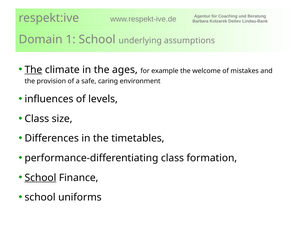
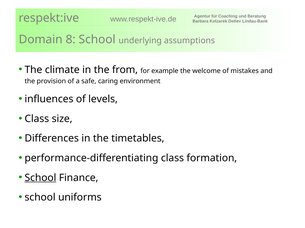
1: 1 -> 8
The at (33, 70) underline: present -> none
ages: ages -> from
